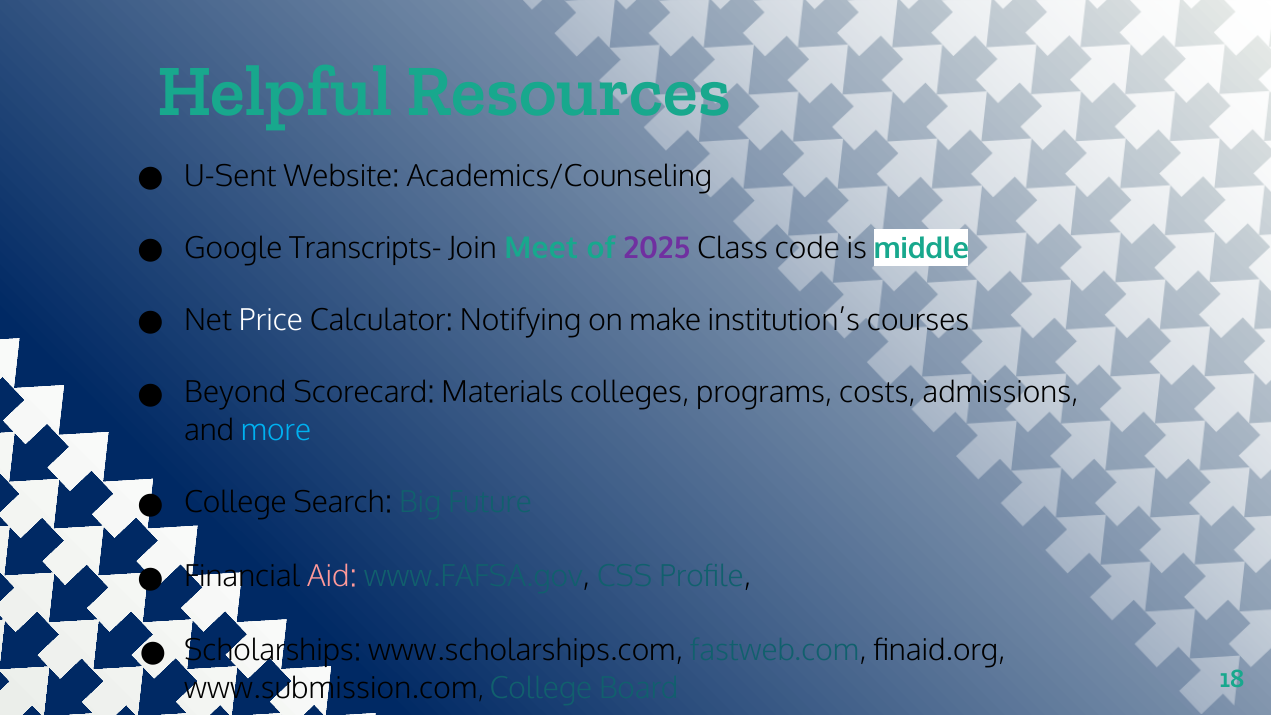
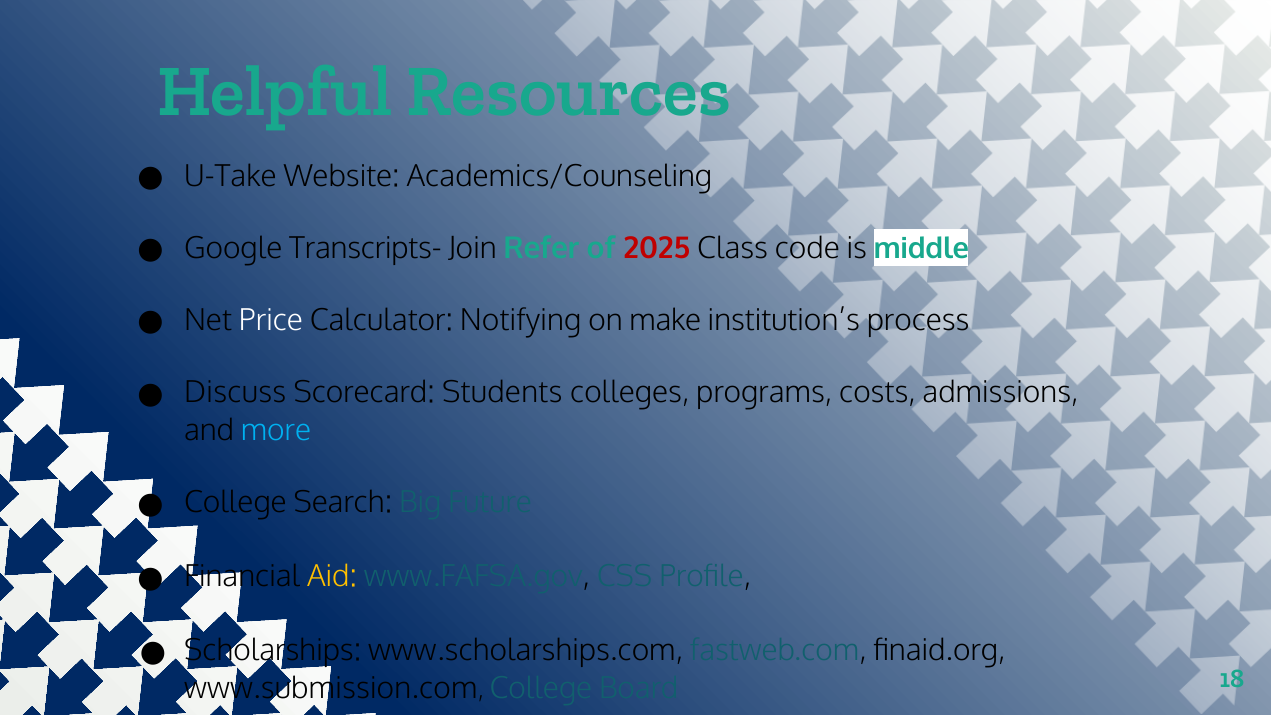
U-Sent: U-Sent -> U-Take
Meet: Meet -> Refer
2025 colour: purple -> red
courses: courses -> process
Beyond: Beyond -> Discuss
Materials: Materials -> Students
Aid colour: pink -> yellow
